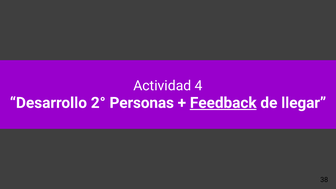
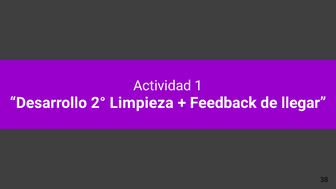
4: 4 -> 1
Personas: Personas -> Limpieza
Feedback underline: present -> none
